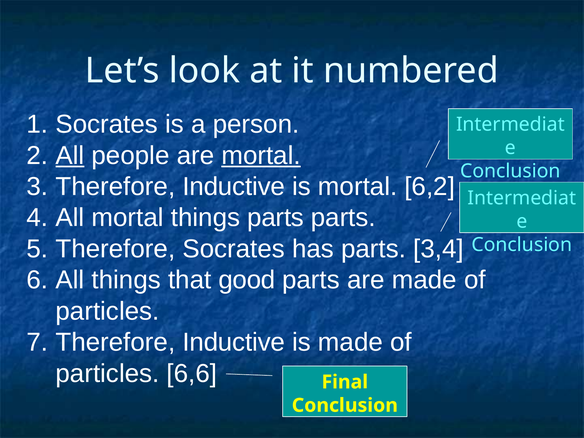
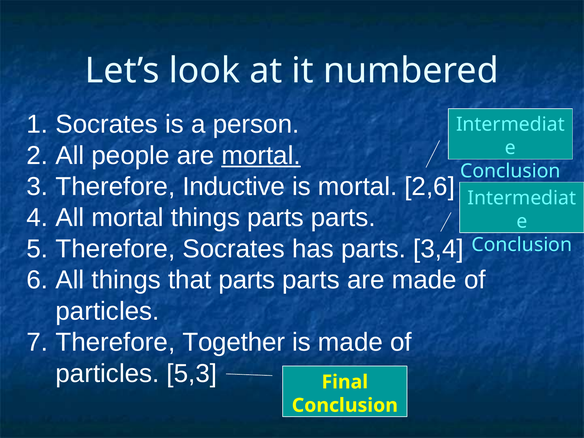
All at (70, 155) underline: present -> none
6,2: 6,2 -> 2,6
that good: good -> parts
Inductive at (234, 342): Inductive -> Together
6,6: 6,6 -> 5,3
